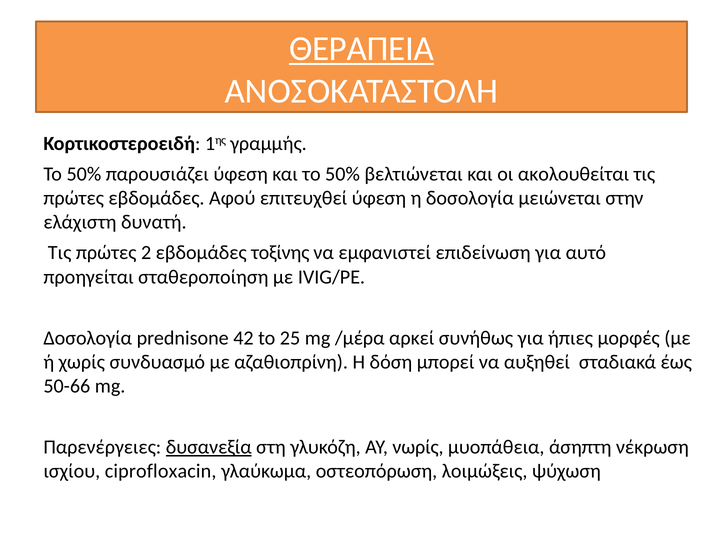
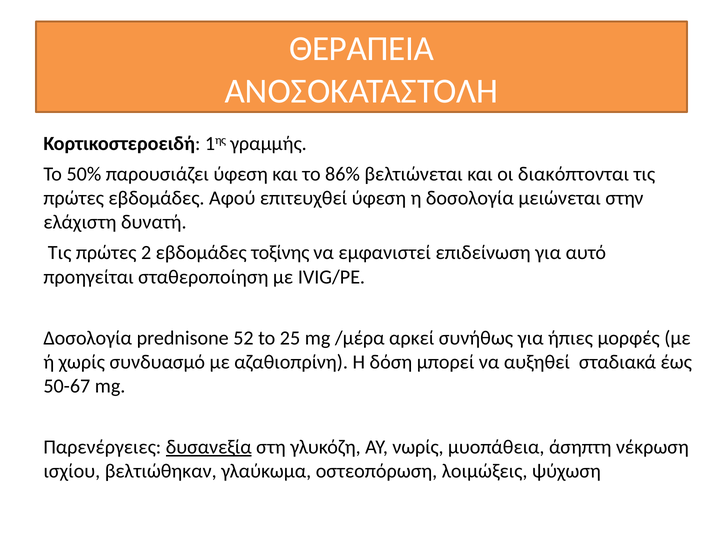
ΘΕΡΑΠΕΙΑ underline: present -> none
και το 50%: 50% -> 86%
ακολουθείται: ακολουθείται -> διακόπτονται
42: 42 -> 52
50-66: 50-66 -> 50-67
ciprofloxacin: ciprofloxacin -> βελτιώθηκαν
